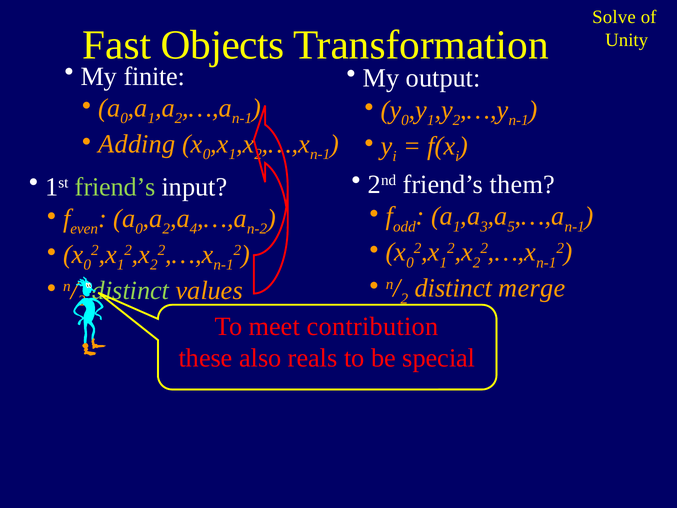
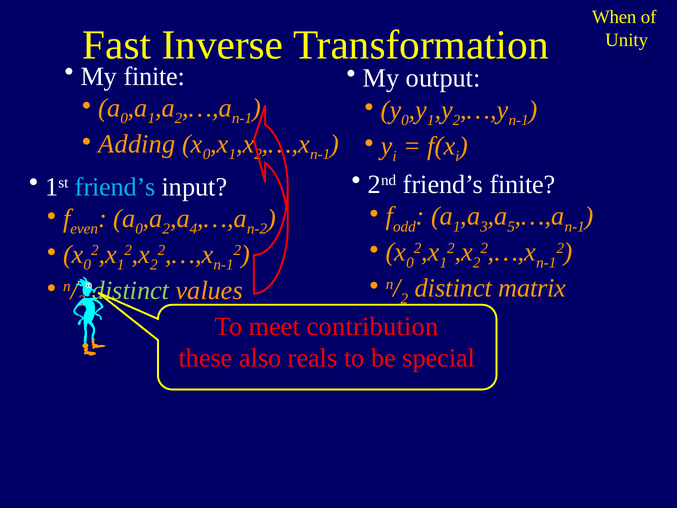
Solve: Solve -> When
Objects: Objects -> Inverse
friend’s them: them -> finite
friend’s at (115, 187) colour: light green -> light blue
merge: merge -> matrix
